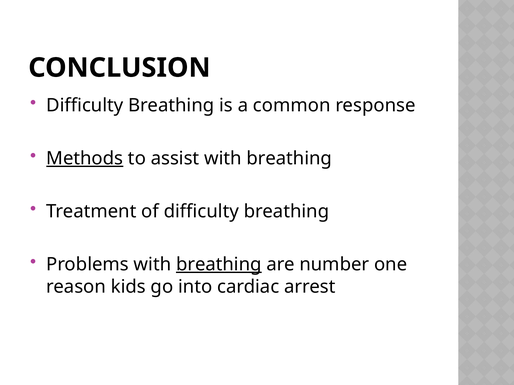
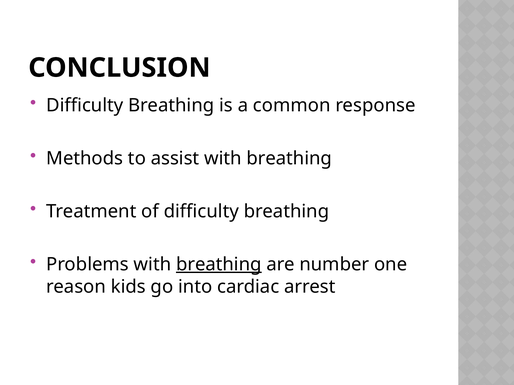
Methods underline: present -> none
